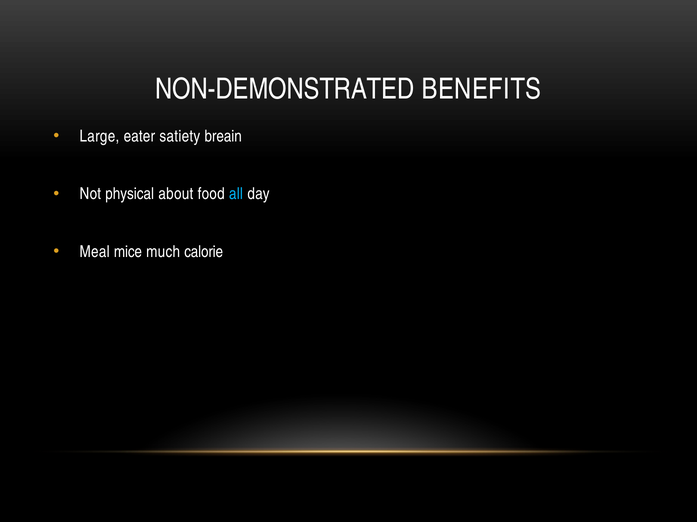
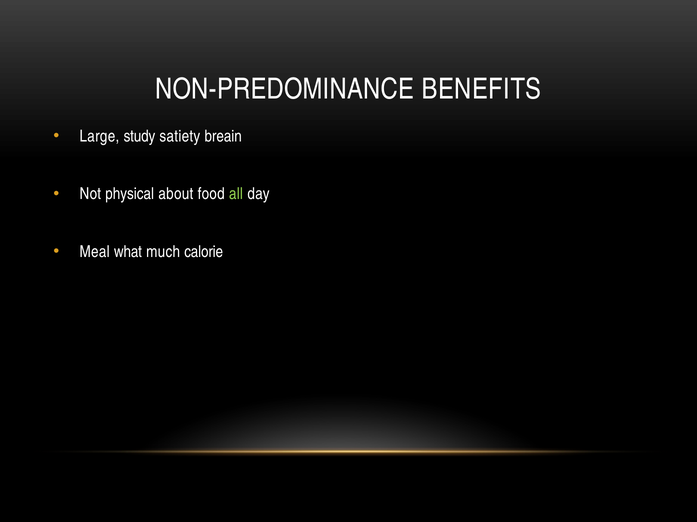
NON-DEMONSTRATED: NON-DEMONSTRATED -> NON-PREDOMINANCE
eater: eater -> study
all colour: light blue -> light green
mice: mice -> what
